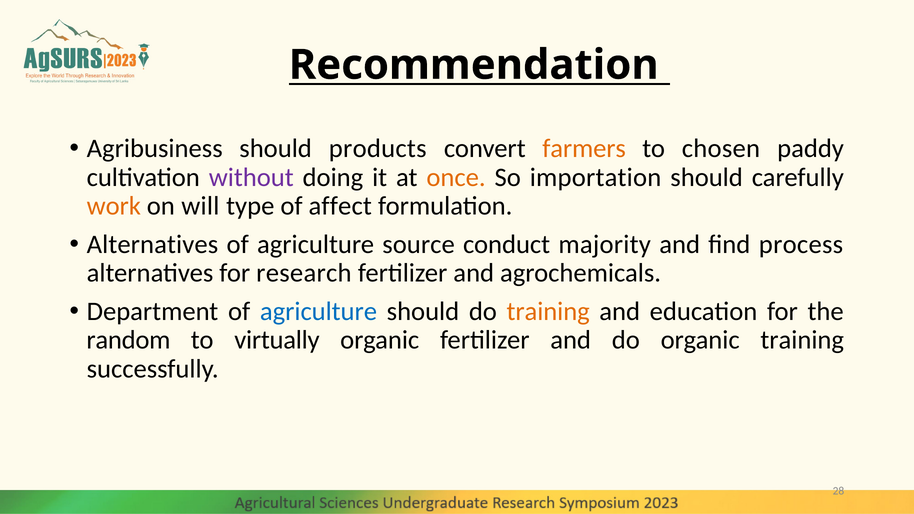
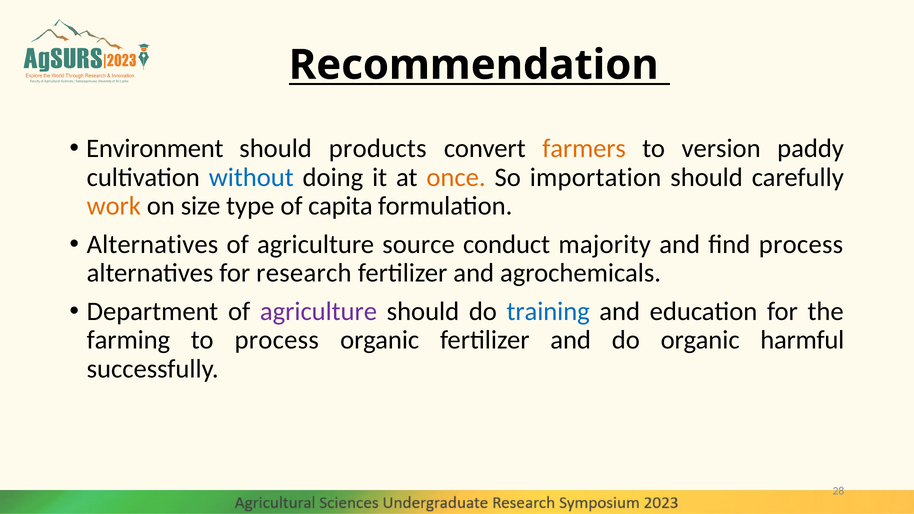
Agribusiness: Agribusiness -> Environment
chosen: chosen -> version
without colour: purple -> blue
will: will -> size
affect: affect -> capita
agriculture at (319, 311) colour: blue -> purple
training at (548, 311) colour: orange -> blue
random: random -> farming
to virtually: virtually -> process
organic training: training -> harmful
